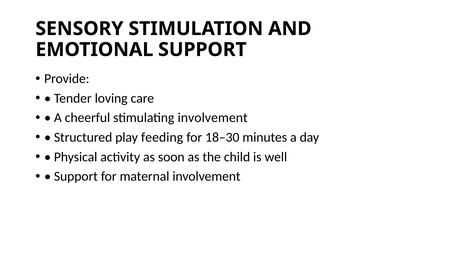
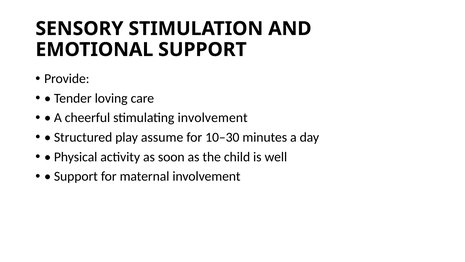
feeding: feeding -> assume
18–30: 18–30 -> 10–30
